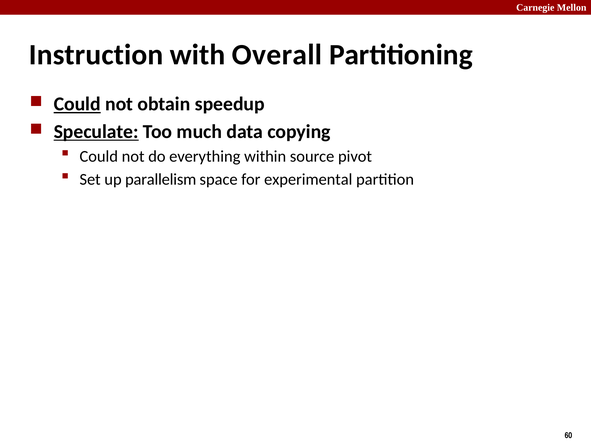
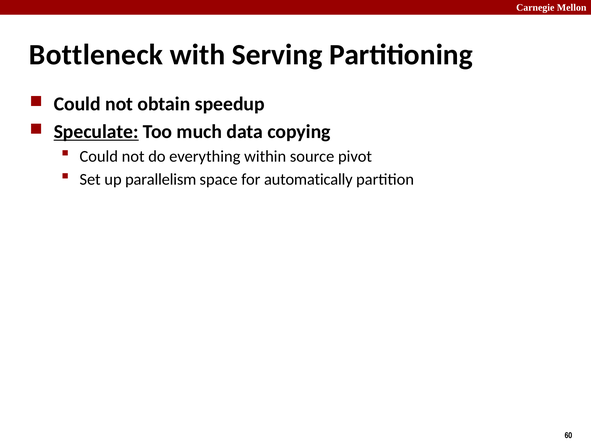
Instruction: Instruction -> Bottleneck
Overall: Overall -> Serving
Could at (77, 104) underline: present -> none
experimental: experimental -> automatically
